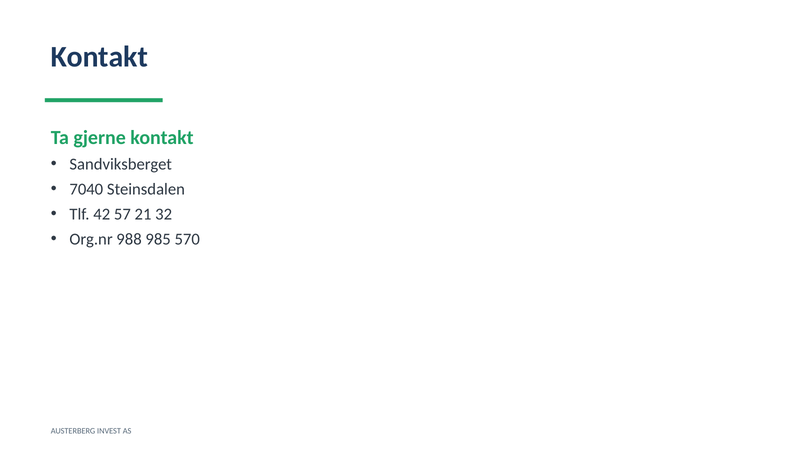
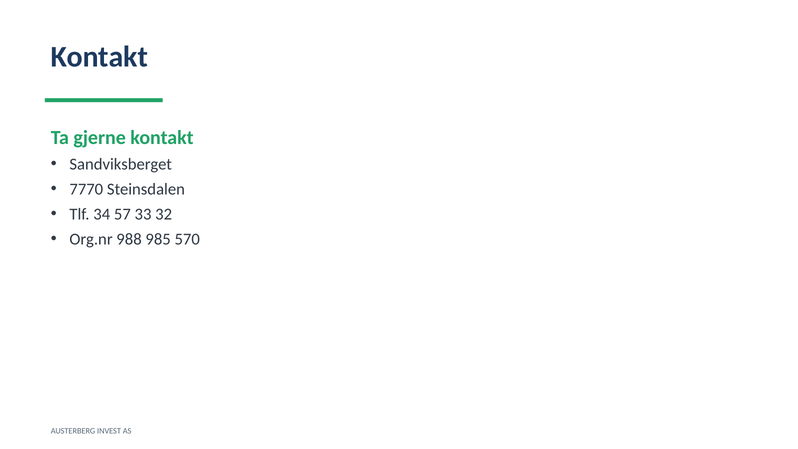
7040: 7040 -> 7770
42: 42 -> 34
21: 21 -> 33
